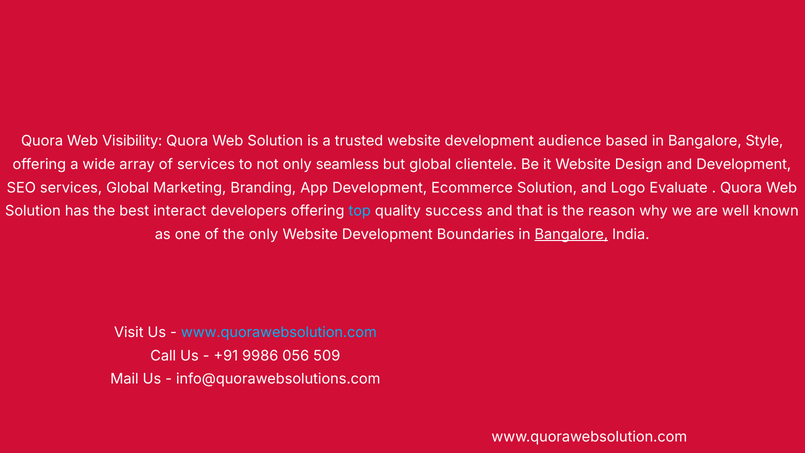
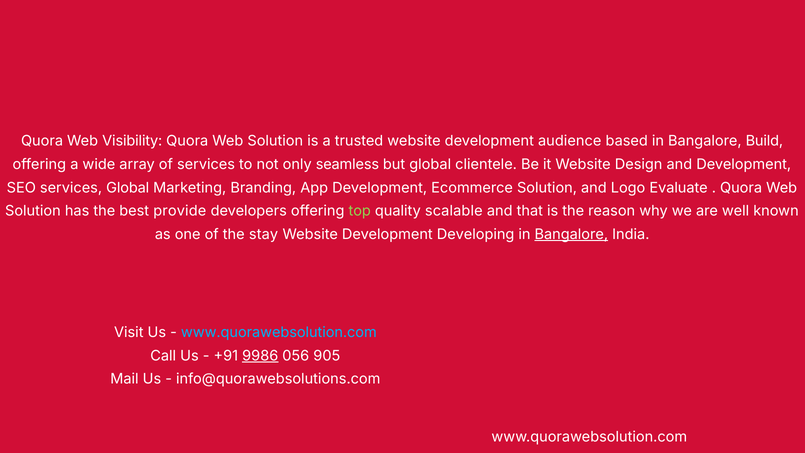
Style: Style -> Build
interact: interact -> provide
top colour: light blue -> light green
success: success -> scalable
the only: only -> stay
Boundaries: Boundaries -> Developing
9986 underline: none -> present
509: 509 -> 905
